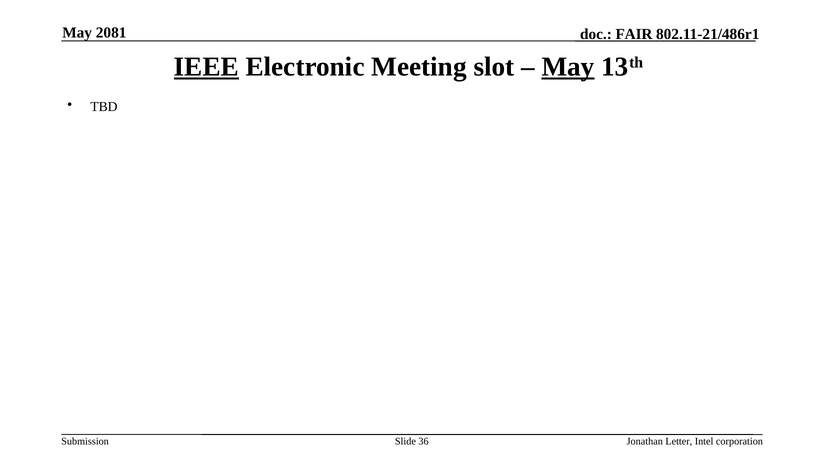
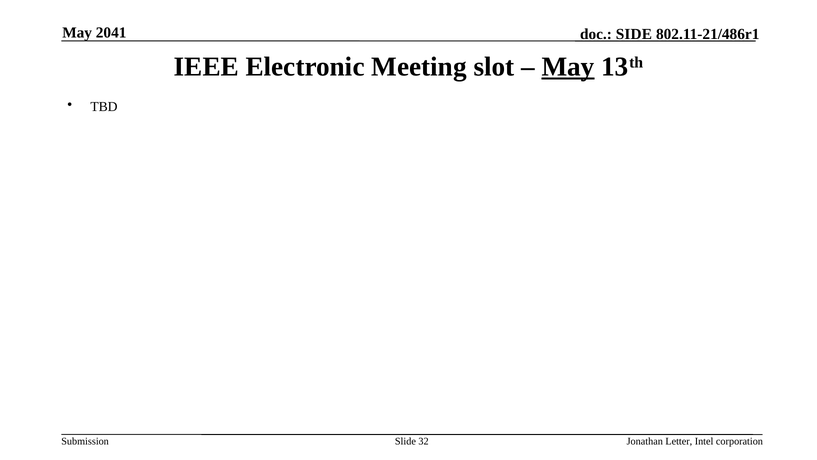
2081: 2081 -> 2041
FAIR: FAIR -> SIDE
IEEE underline: present -> none
36: 36 -> 32
